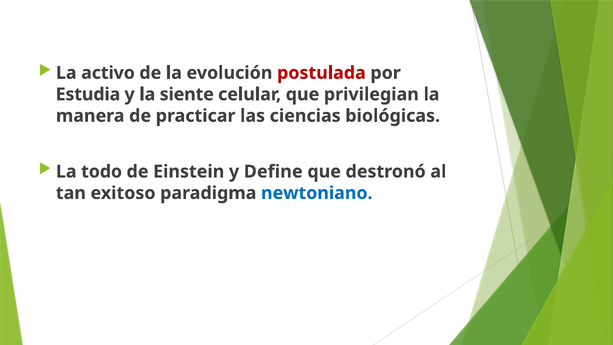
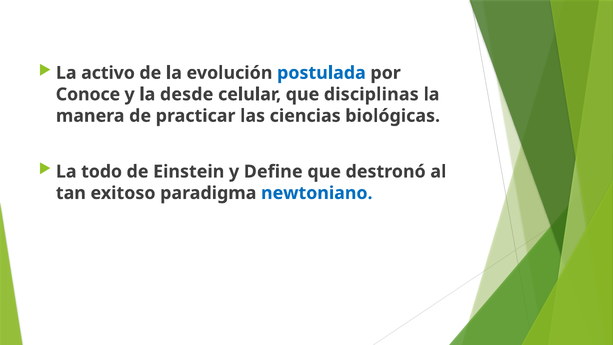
postulada colour: red -> blue
Estudia: Estudia -> Conoce
siente: siente -> desde
privilegian: privilegian -> disciplinas
